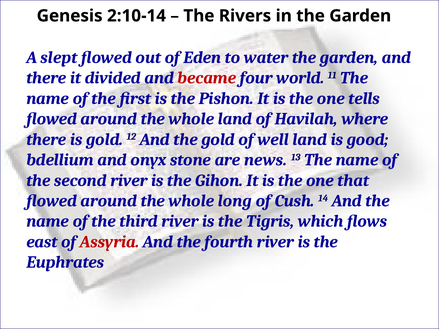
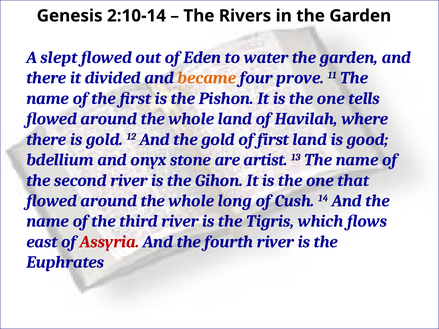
became colour: red -> orange
world: world -> prove
of well: well -> first
news: news -> artist
